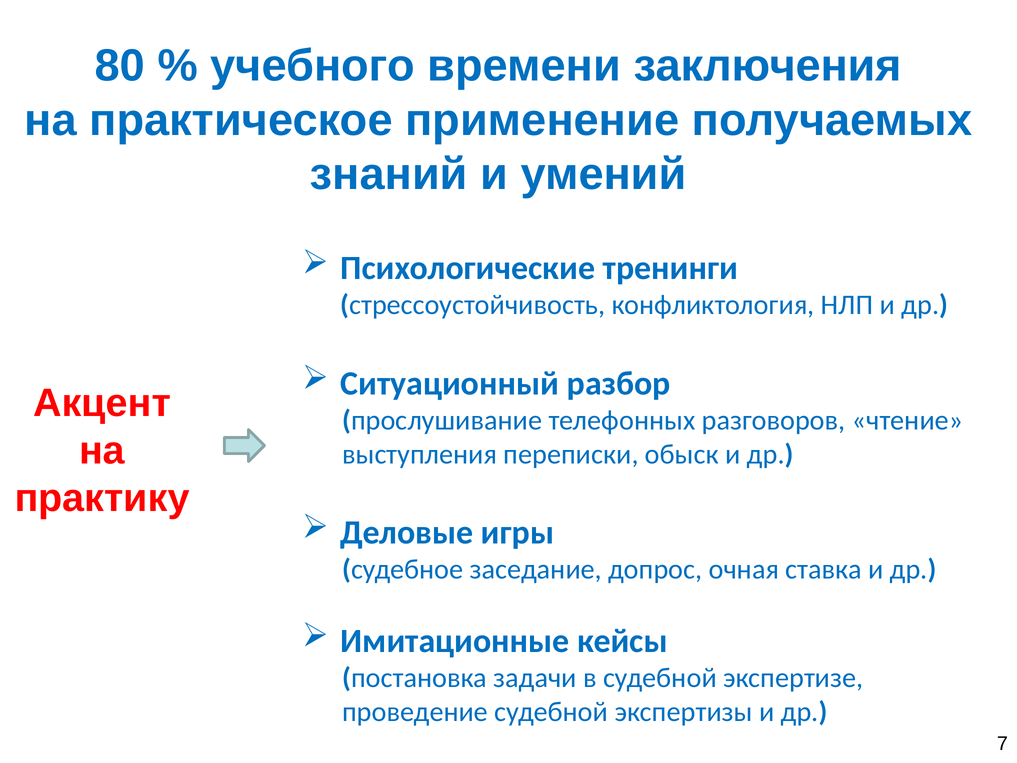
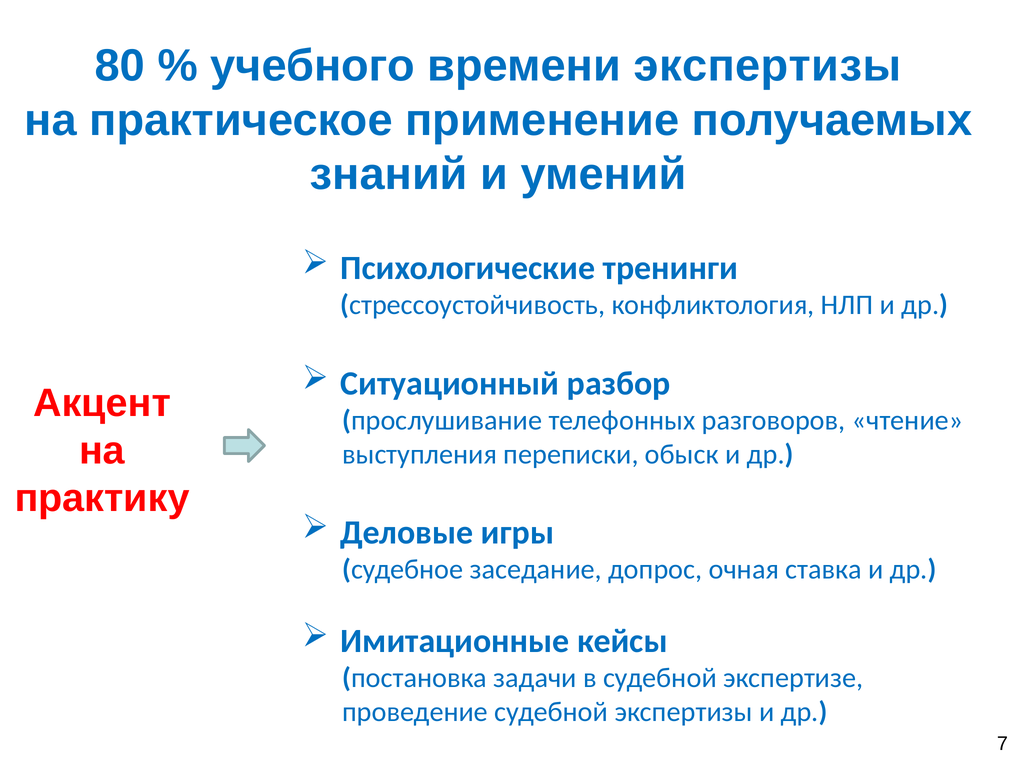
времени заключения: заключения -> экспертизы
